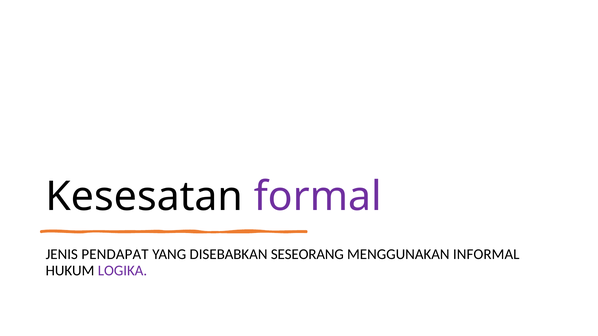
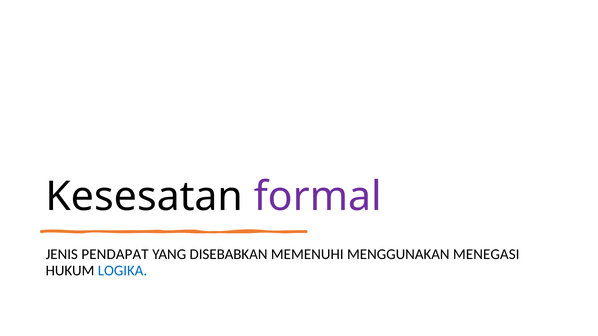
SESEORANG: SESEORANG -> MEMENUHI
INFORMAL: INFORMAL -> MENEGASI
LOGIKA colour: purple -> blue
